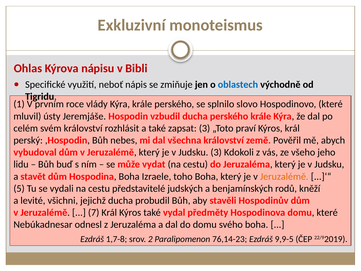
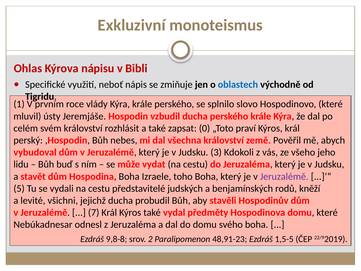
zapsat 3: 3 -> 0
Jeruzalémě at (284, 176) colour: orange -> purple
1,7-8: 1,7-8 -> 9,8-8
76,14-23: 76,14-23 -> 48,91-23
9,9-5: 9,9-5 -> 1,5-5
